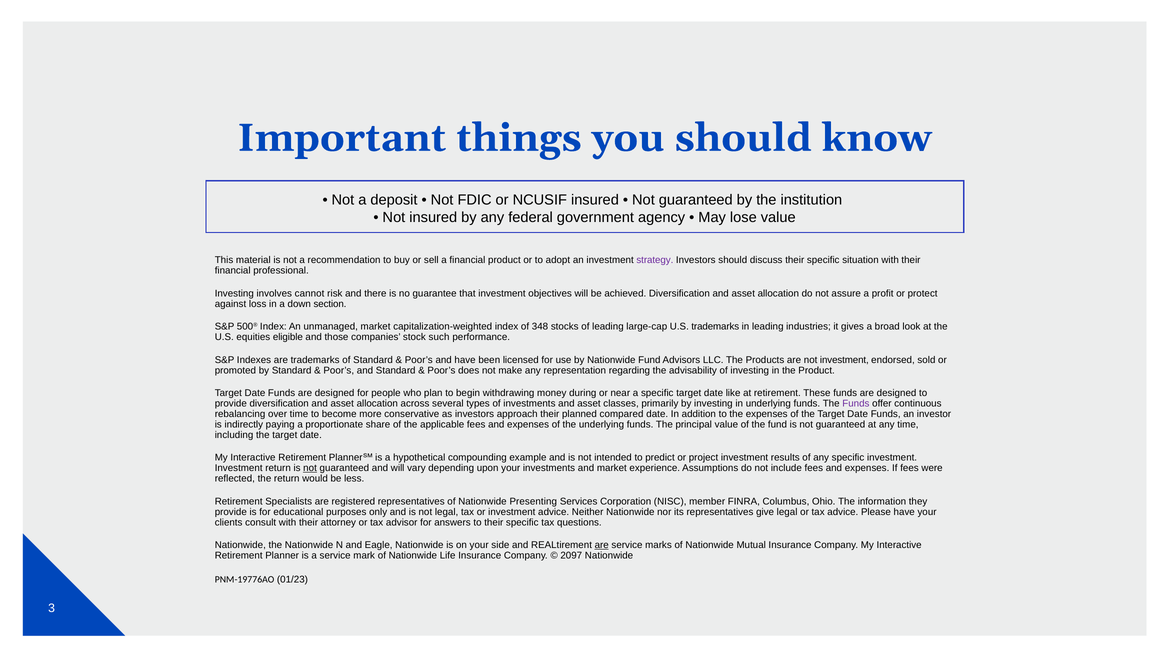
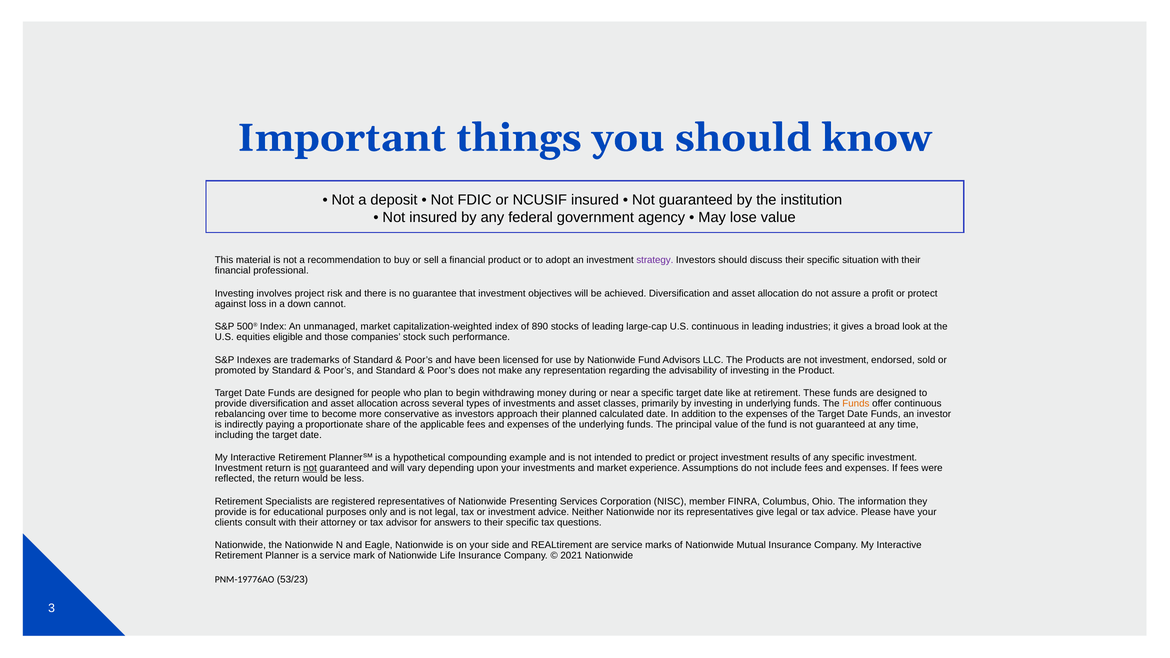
involves cannot: cannot -> project
section: section -> cannot
348: 348 -> 890
U.S trademarks: trademarks -> continuous
Funds at (856, 404) colour: purple -> orange
compared: compared -> calculated
are at (602, 545) underline: present -> none
2097: 2097 -> 2021
01/23: 01/23 -> 53/23
